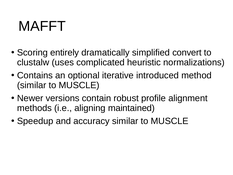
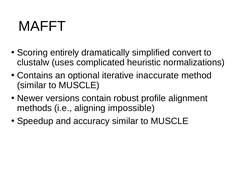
introduced: introduced -> inaccurate
maintained: maintained -> impossible
